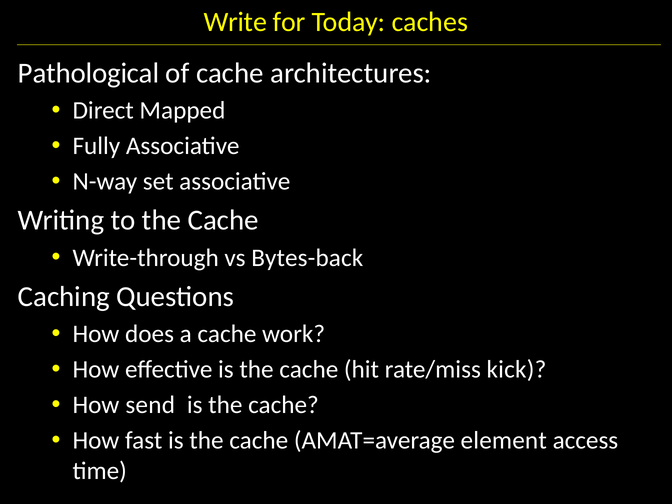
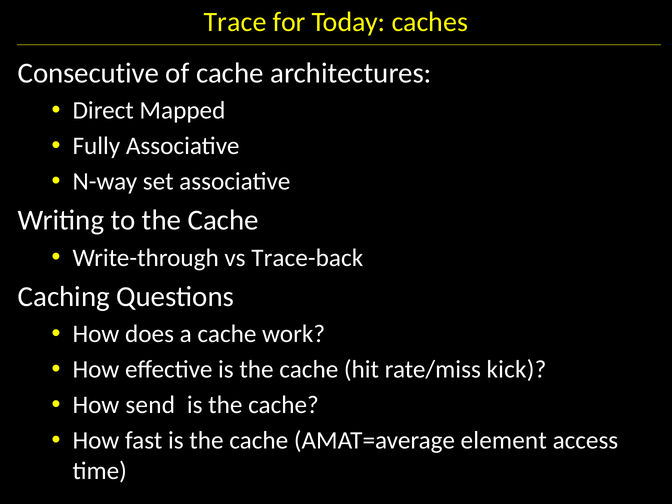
Write: Write -> Trace
Pathological: Pathological -> Consecutive
Bytes-back: Bytes-back -> Trace-back
